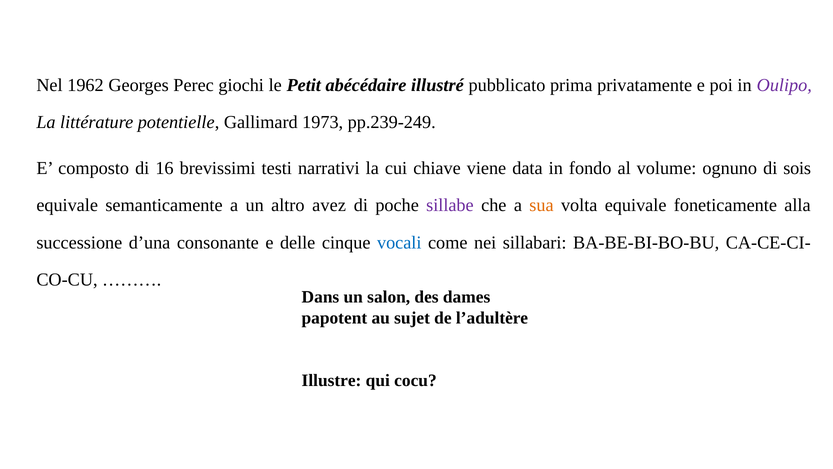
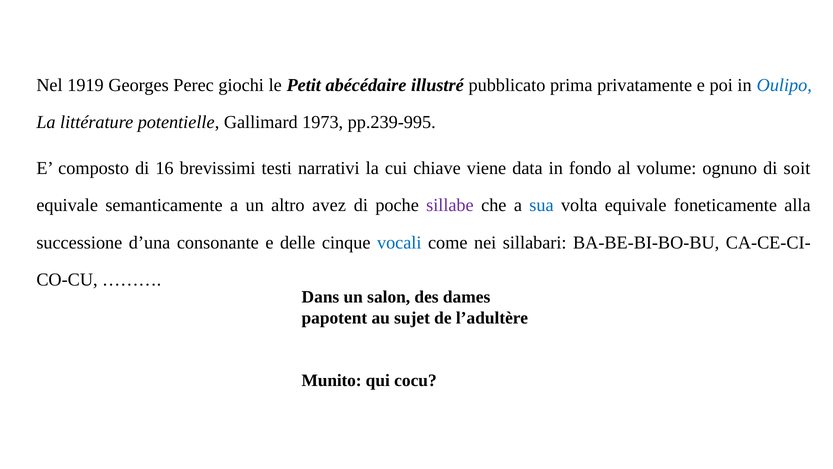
1962: 1962 -> 1919
Oulipo colour: purple -> blue
pp.239-249: pp.239-249 -> pp.239-995
sois: sois -> soit
sua colour: orange -> blue
Illustre: Illustre -> Munito
